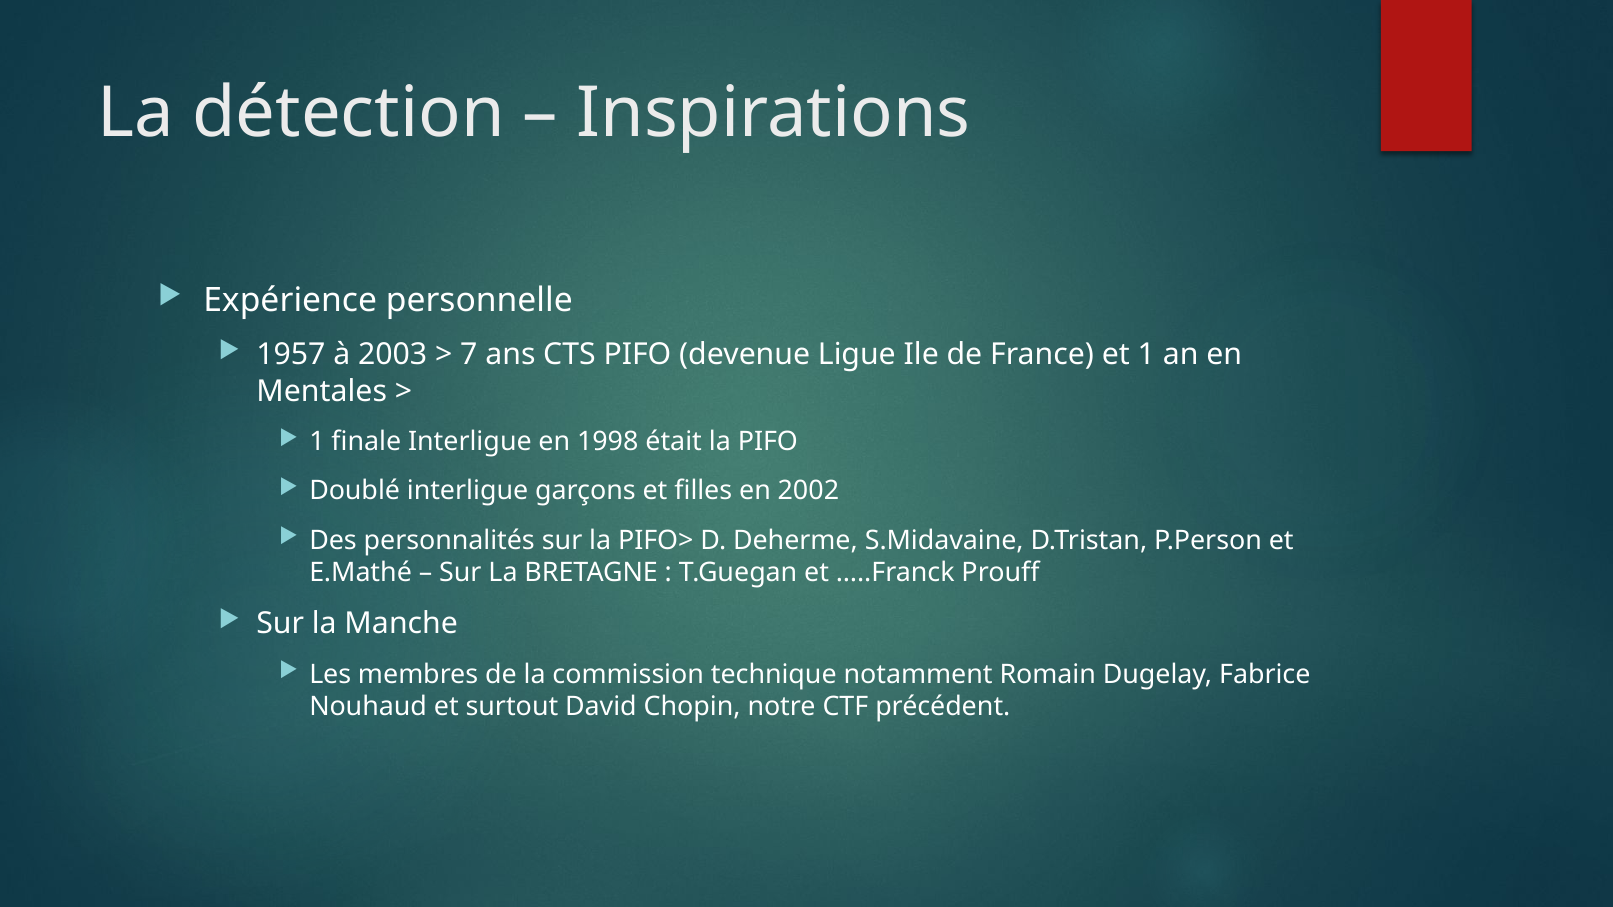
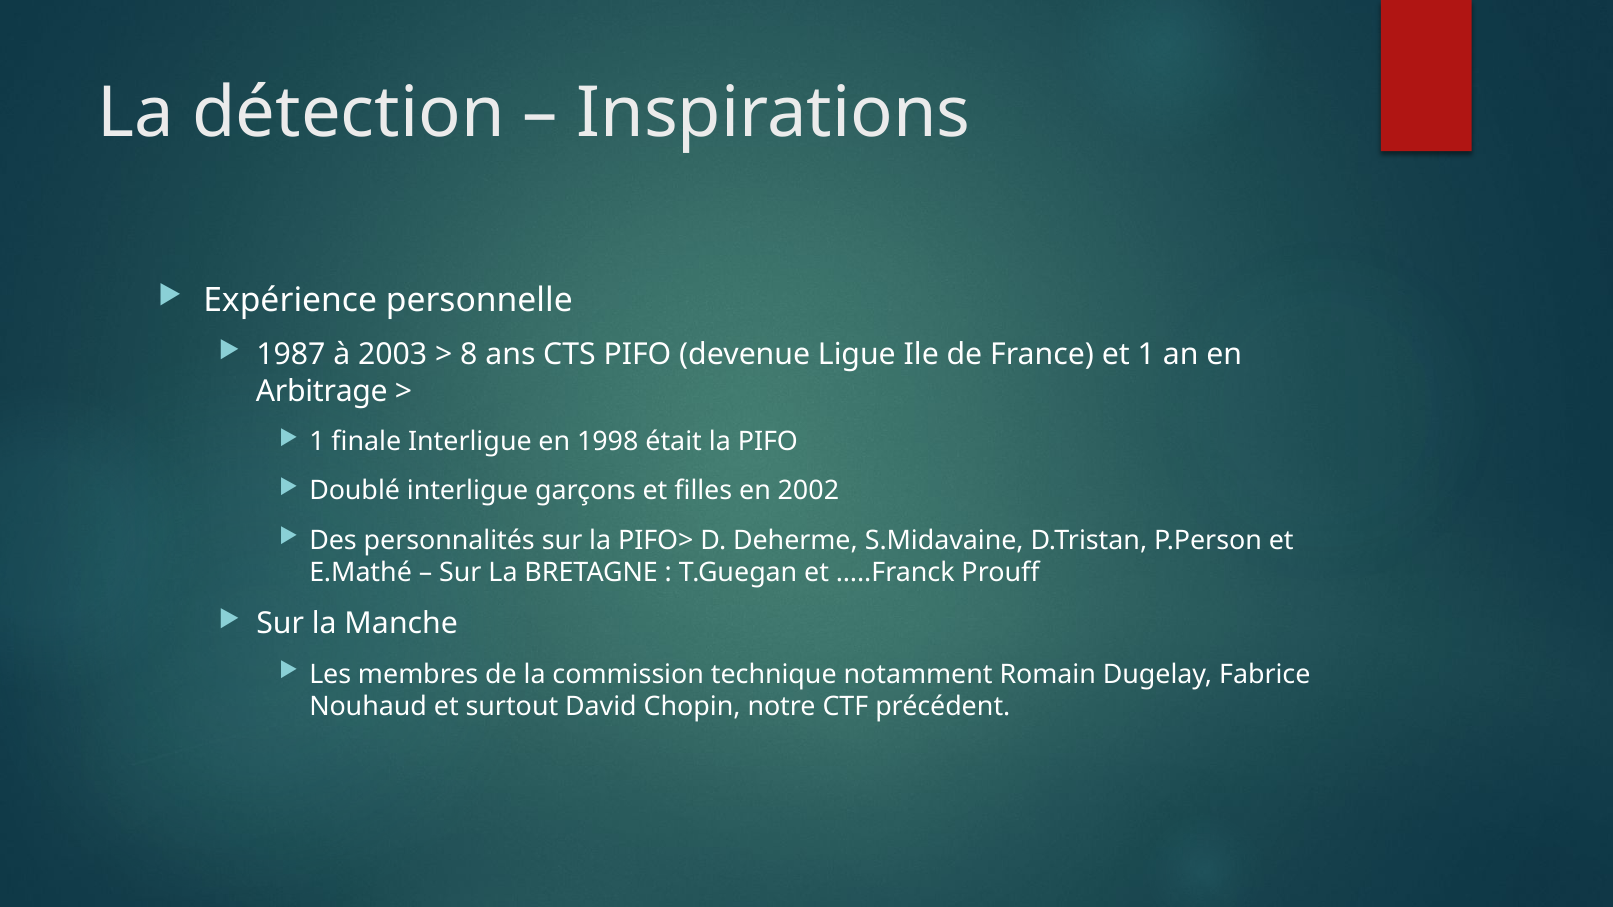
1957: 1957 -> 1987
7: 7 -> 8
Mentales: Mentales -> Arbitrage
